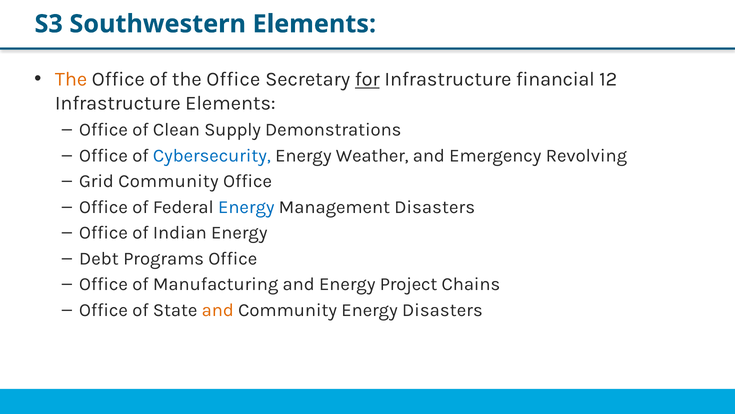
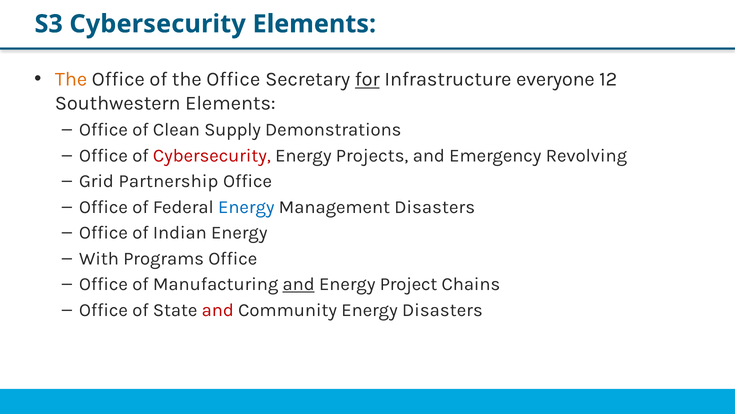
S3 Southwestern: Southwestern -> Cybersecurity
financial: financial -> everyone
Infrastructure at (118, 103): Infrastructure -> Southwestern
Cybersecurity at (212, 155) colour: blue -> red
Weather: Weather -> Projects
Grid Community: Community -> Partnership
Debt: Debt -> With
and at (299, 284) underline: none -> present
and at (218, 310) colour: orange -> red
